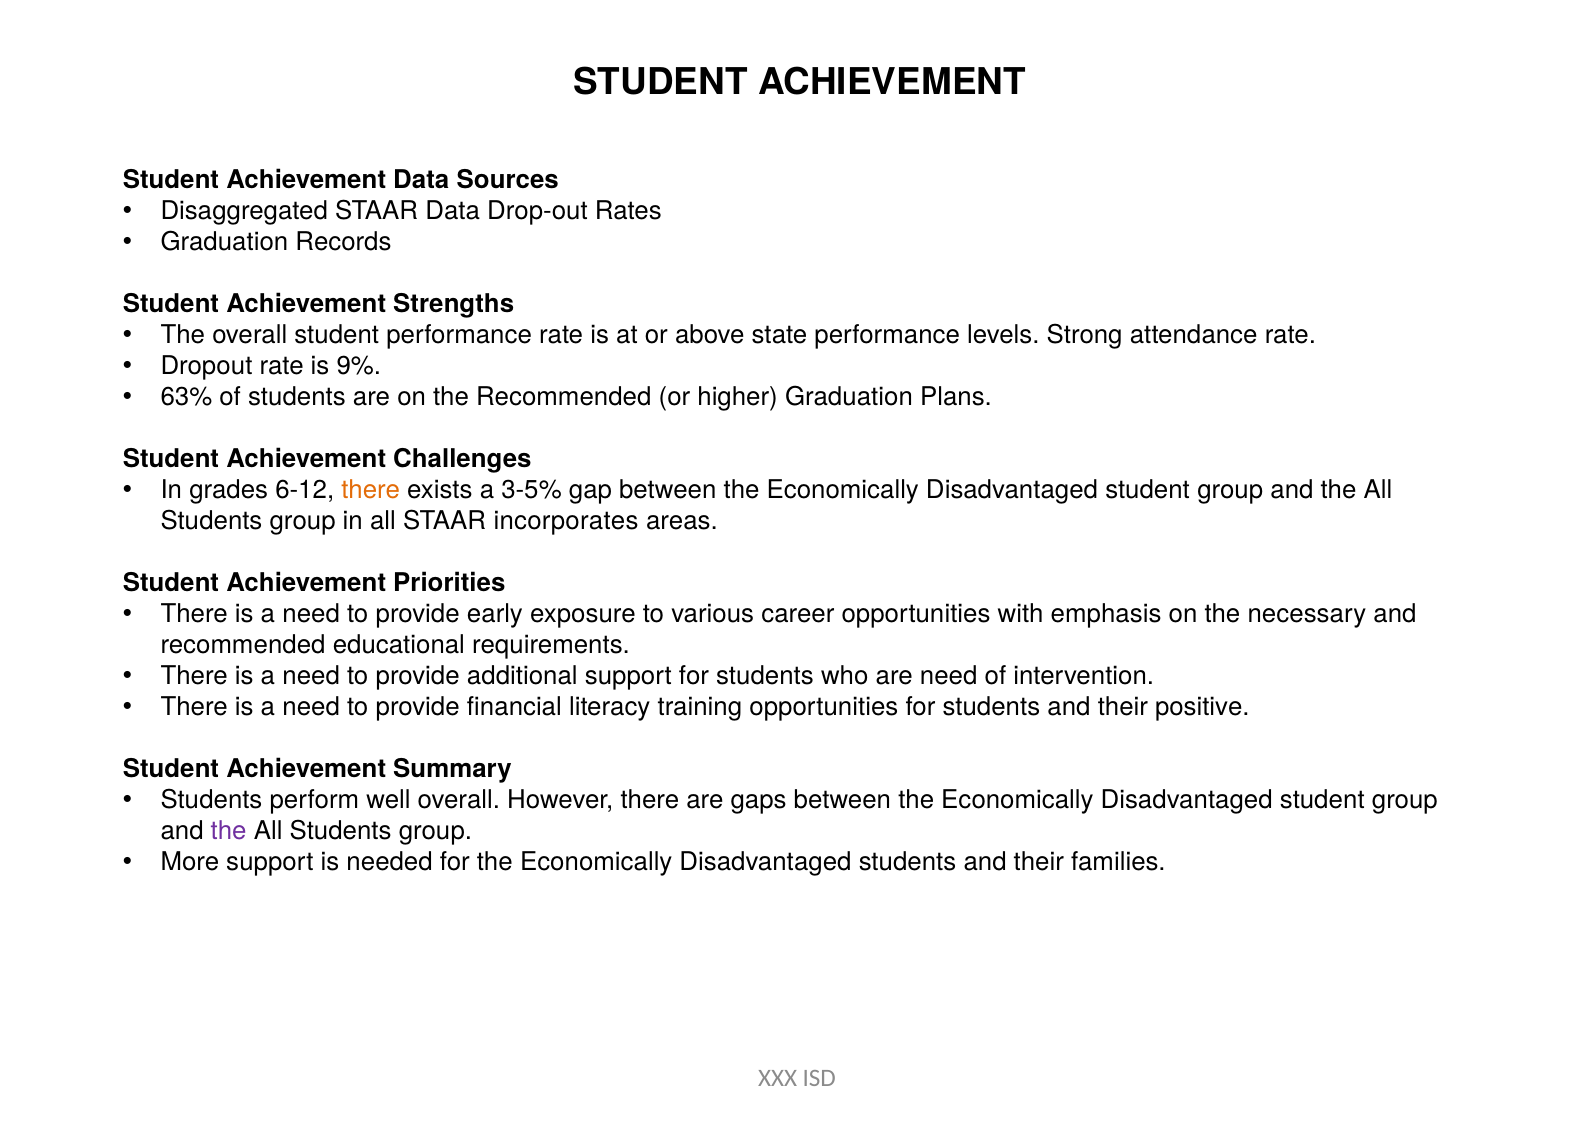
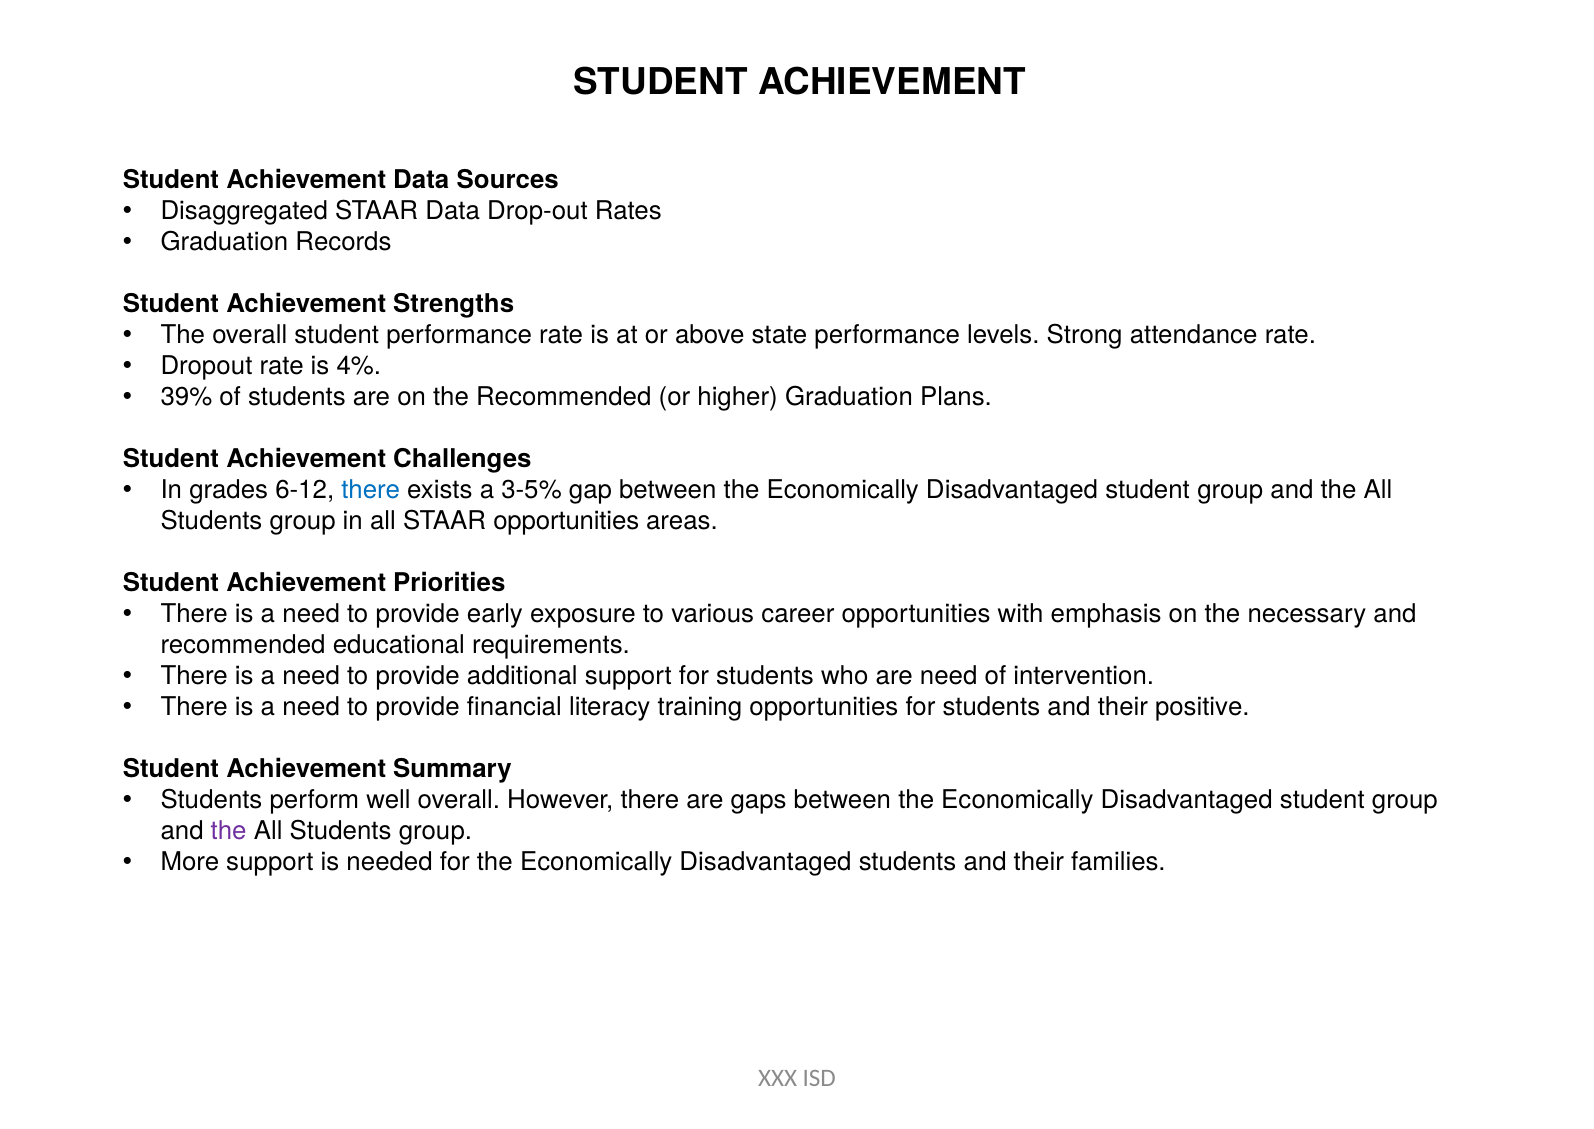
9%: 9% -> 4%
63%: 63% -> 39%
there at (371, 490) colour: orange -> blue
STAAR incorporates: incorporates -> opportunities
